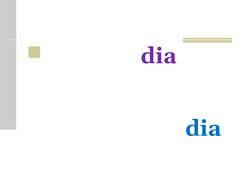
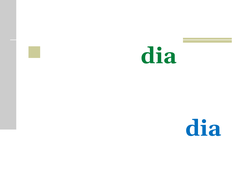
dia at (158, 56) colour: purple -> green
